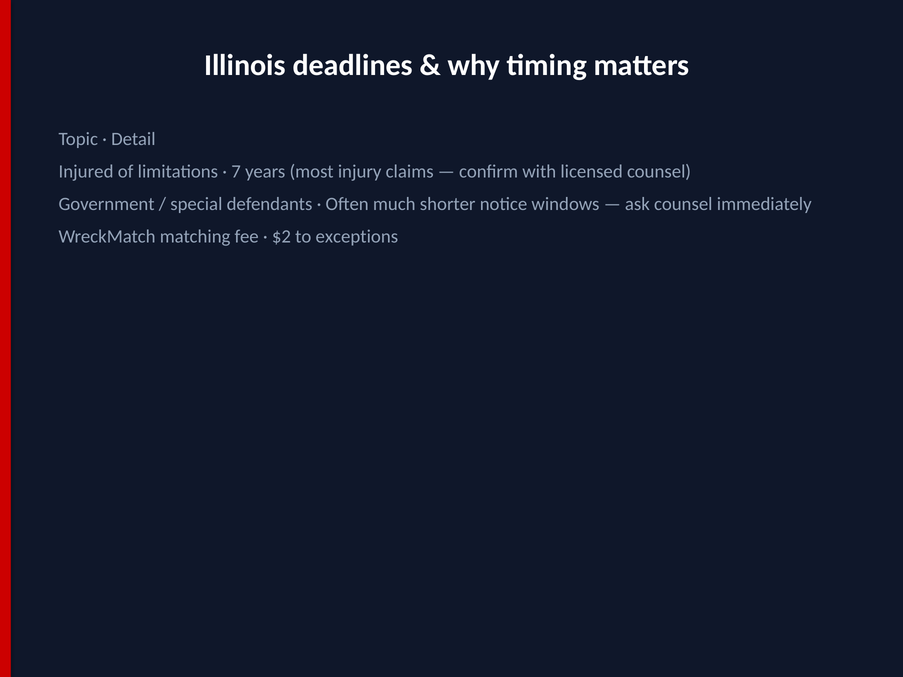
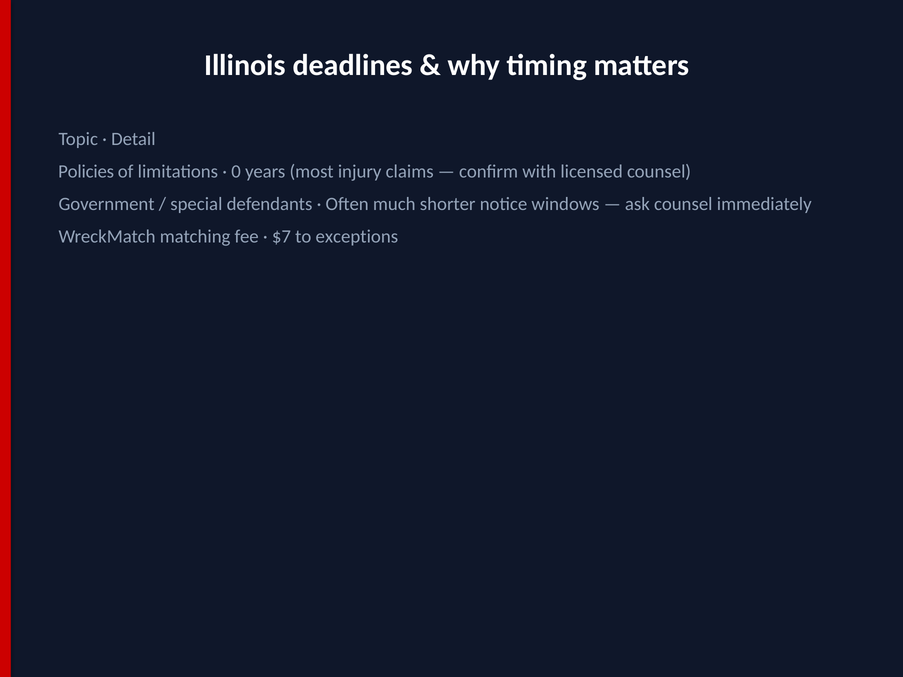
Injured: Injured -> Policies
7: 7 -> 0
$2: $2 -> $7
